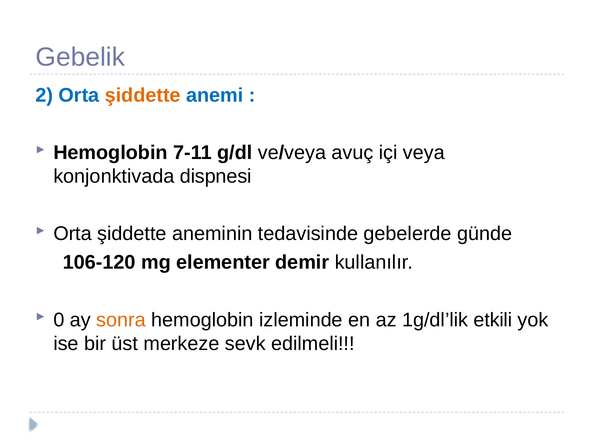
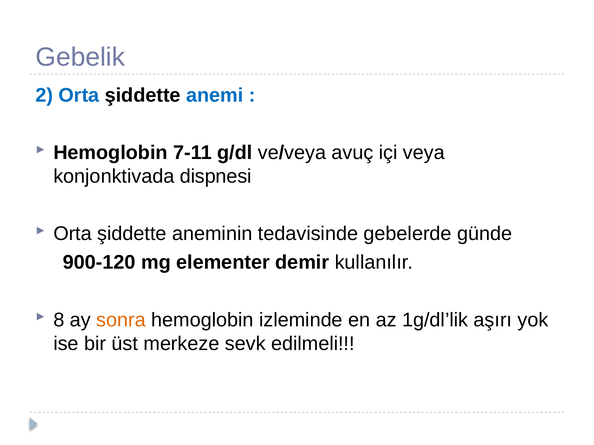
şiddette at (143, 95) colour: orange -> black
106-120: 106-120 -> 900-120
0: 0 -> 8
etkili: etkili -> aşırı
